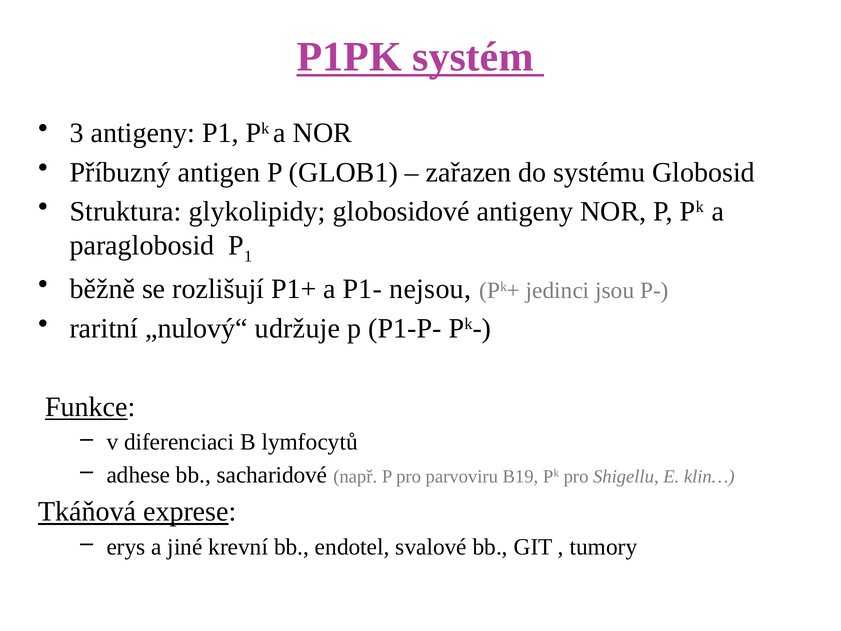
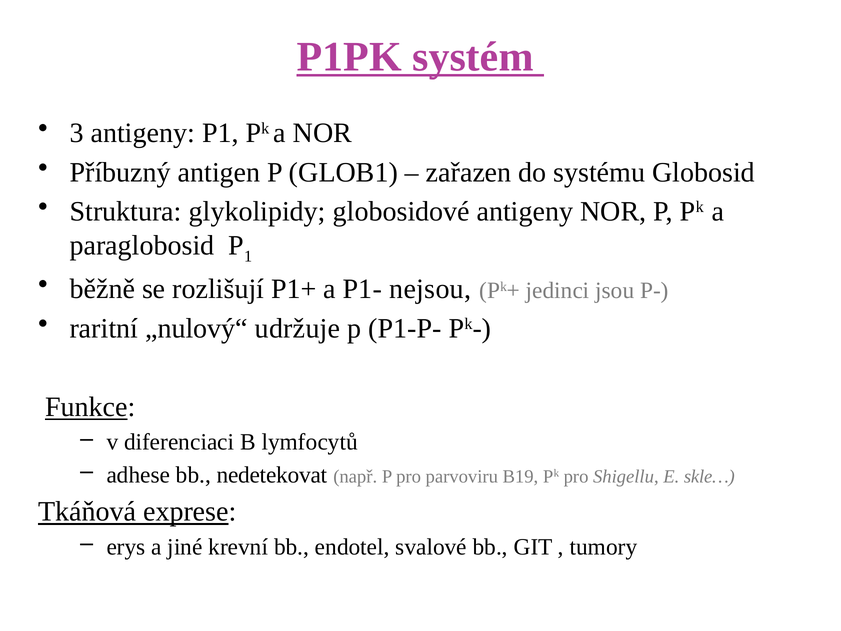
sacharidové: sacharidové -> nedetekovat
klin…: klin… -> skle…
